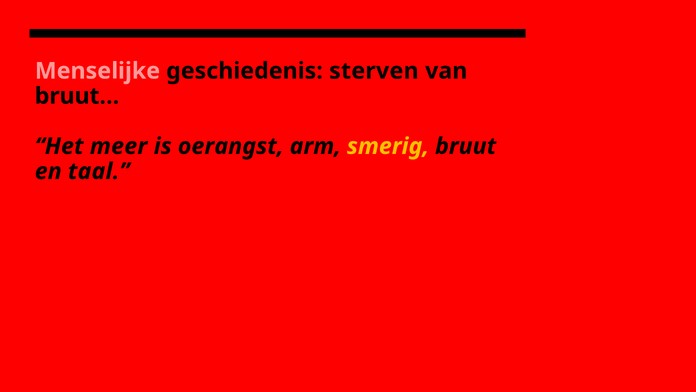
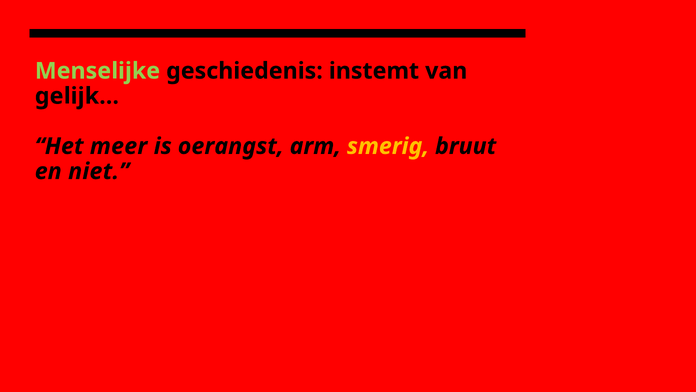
Menselijke colour: pink -> light green
sterven: sterven -> instemt
bruut…: bruut… -> gelijk…
taal: taal -> niet
